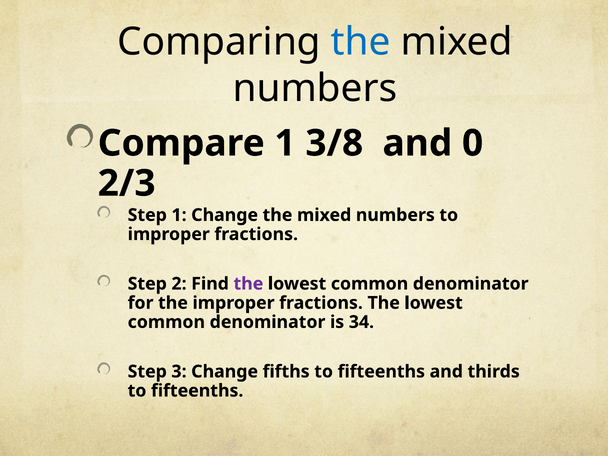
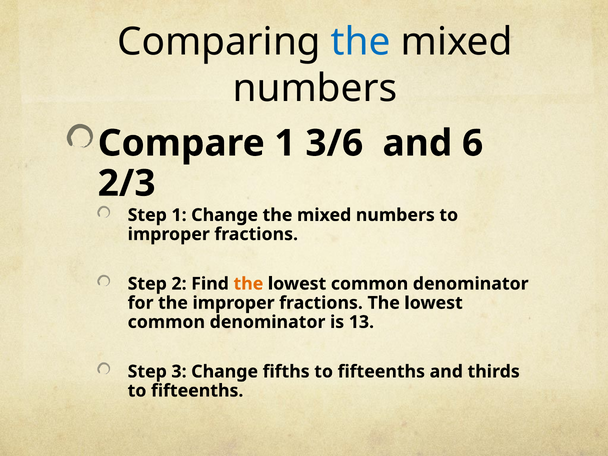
3/8: 3/8 -> 3/6
0: 0 -> 6
the at (248, 284) colour: purple -> orange
34: 34 -> 13
